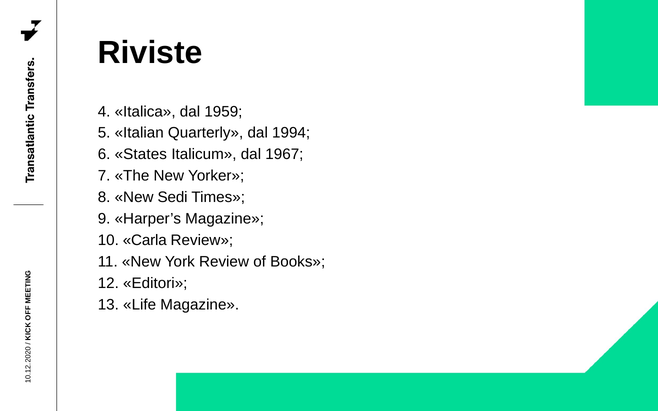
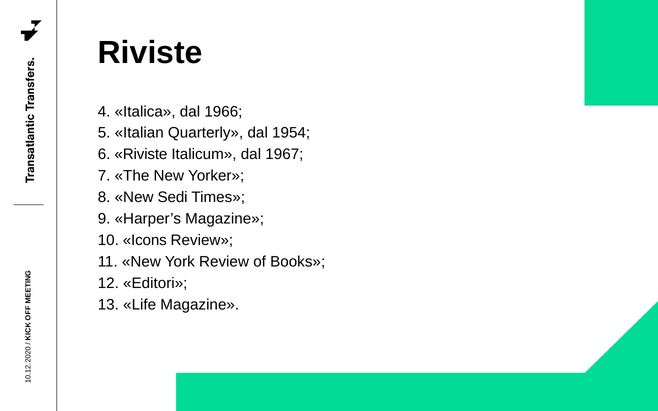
1959: 1959 -> 1966
1994: 1994 -> 1954
6 States: States -> Riviste
Carla: Carla -> Icons
